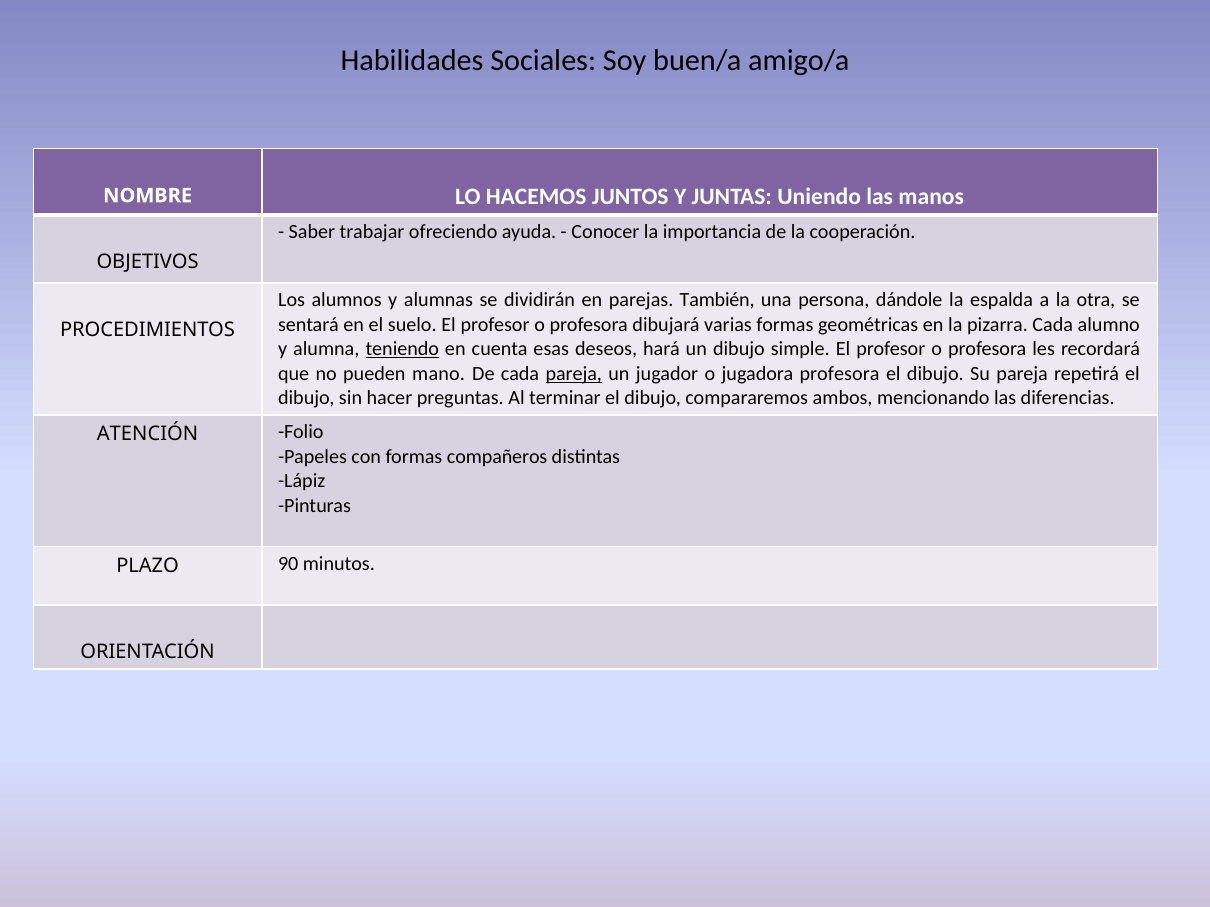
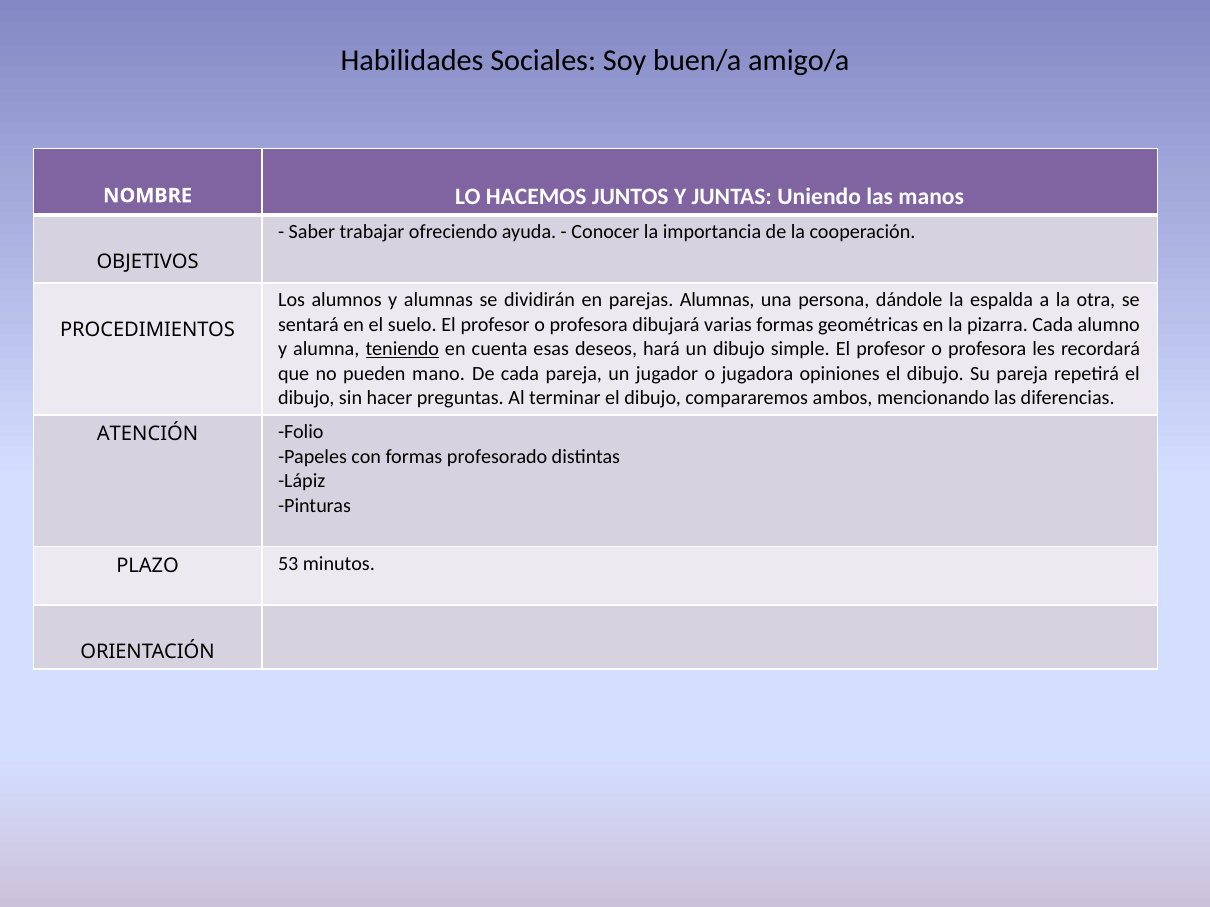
parejas También: También -> Alumnas
pareja at (574, 374) underline: present -> none
jugadora profesora: profesora -> opiniones
compañeros: compañeros -> profesorado
90: 90 -> 53
